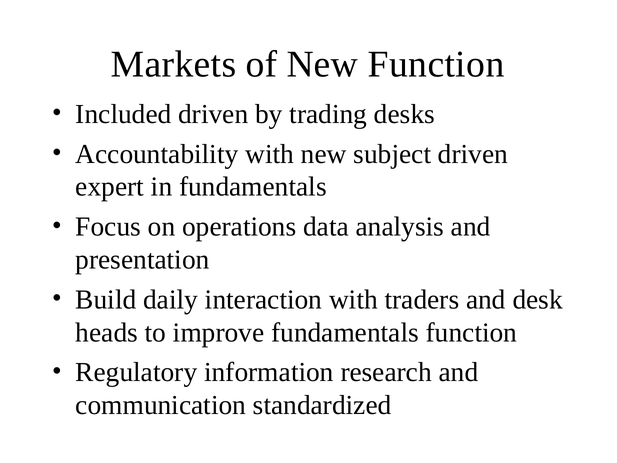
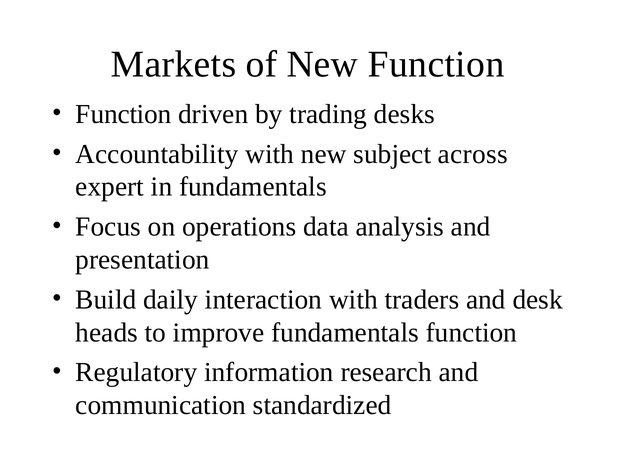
Included at (123, 114): Included -> Function
subject driven: driven -> across
